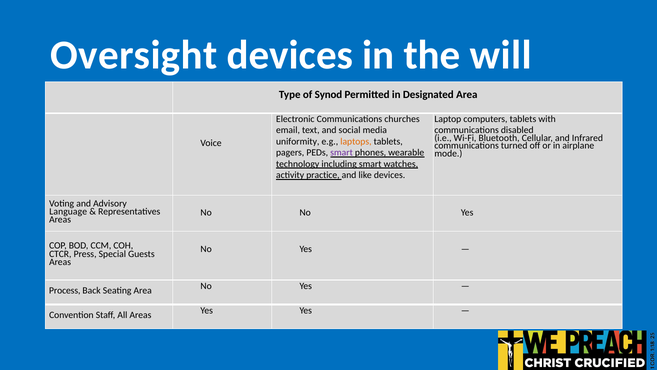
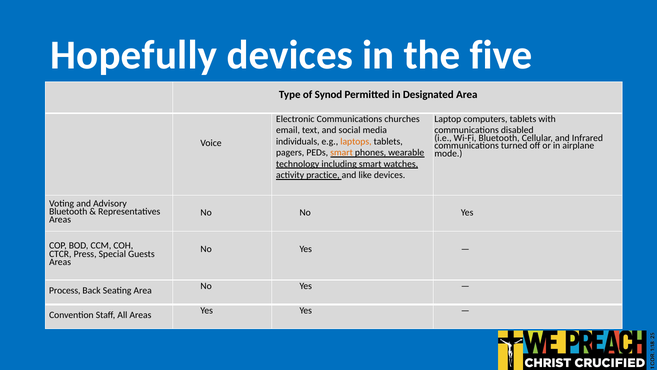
Oversight: Oversight -> Hopefully
will: will -> five
uniformity: uniformity -> individuals
smart at (342, 153) colour: purple -> orange
Language at (68, 211): Language -> Bluetooth
